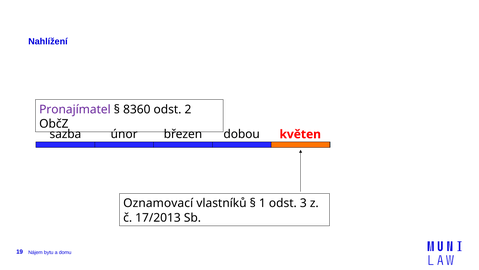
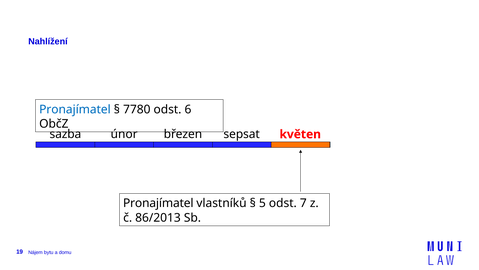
Pronajímatel at (75, 109) colour: purple -> blue
8360: 8360 -> 7780
2: 2 -> 6
dobou: dobou -> sepsat
Oznamovací at (158, 203): Oznamovací -> Pronajímatel
1: 1 -> 5
3: 3 -> 7
17/2013: 17/2013 -> 86/2013
